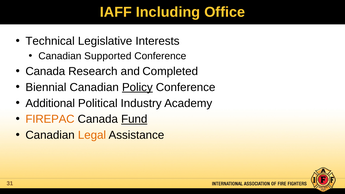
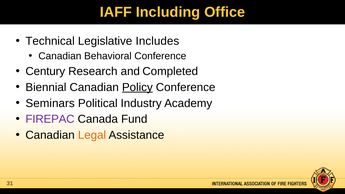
Interests: Interests -> Includes
Supported: Supported -> Behavioral
Canada at (45, 71): Canada -> Century
Additional: Additional -> Seminars
FIREPAC colour: orange -> purple
Fund underline: present -> none
